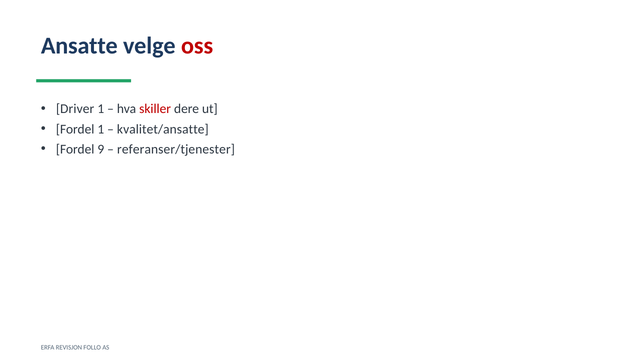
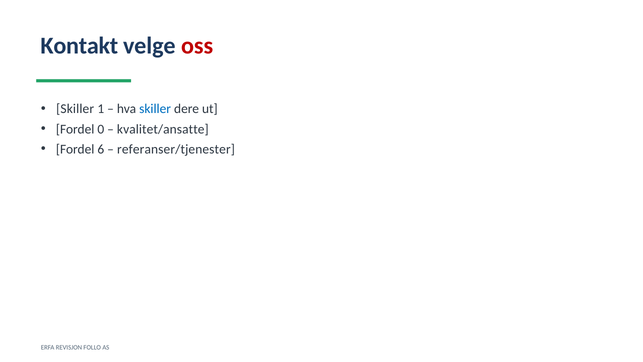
Ansatte: Ansatte -> Kontakt
Driver at (75, 109): Driver -> Skiller
skiller at (155, 109) colour: red -> blue
Fordel 1: 1 -> 0
9: 9 -> 6
